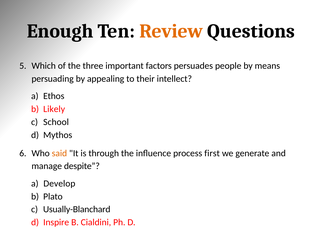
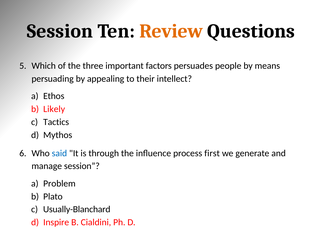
Enough at (60, 31): Enough -> Session
School: School -> Tactics
said colour: orange -> blue
manage despite: despite -> session
Develop: Develop -> Problem
